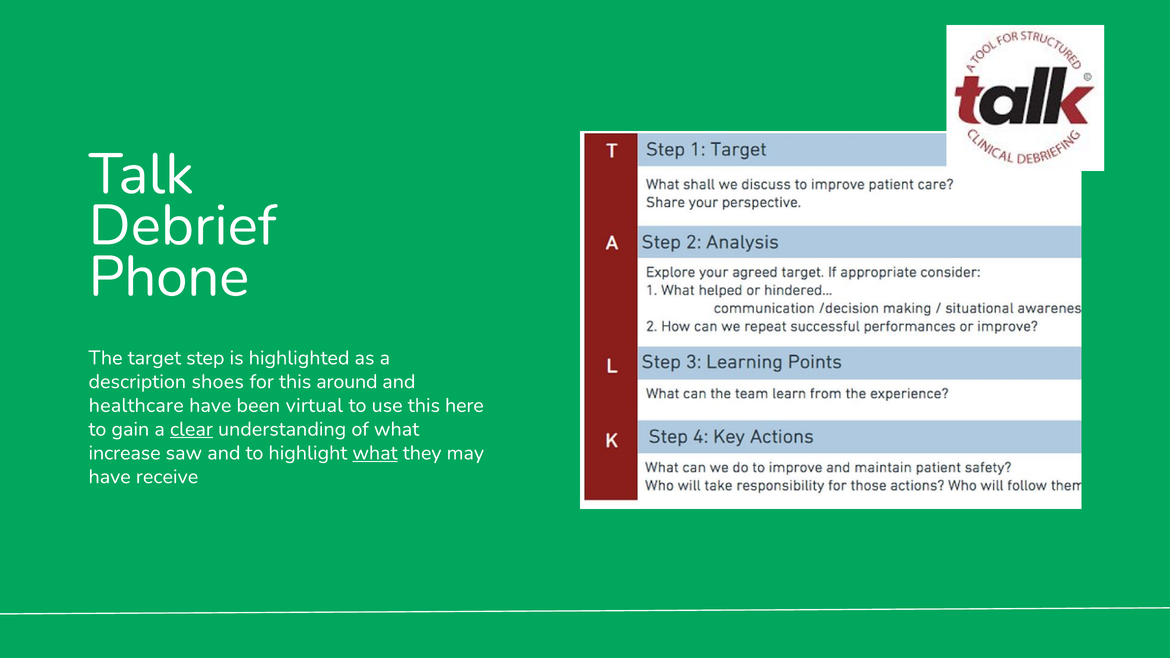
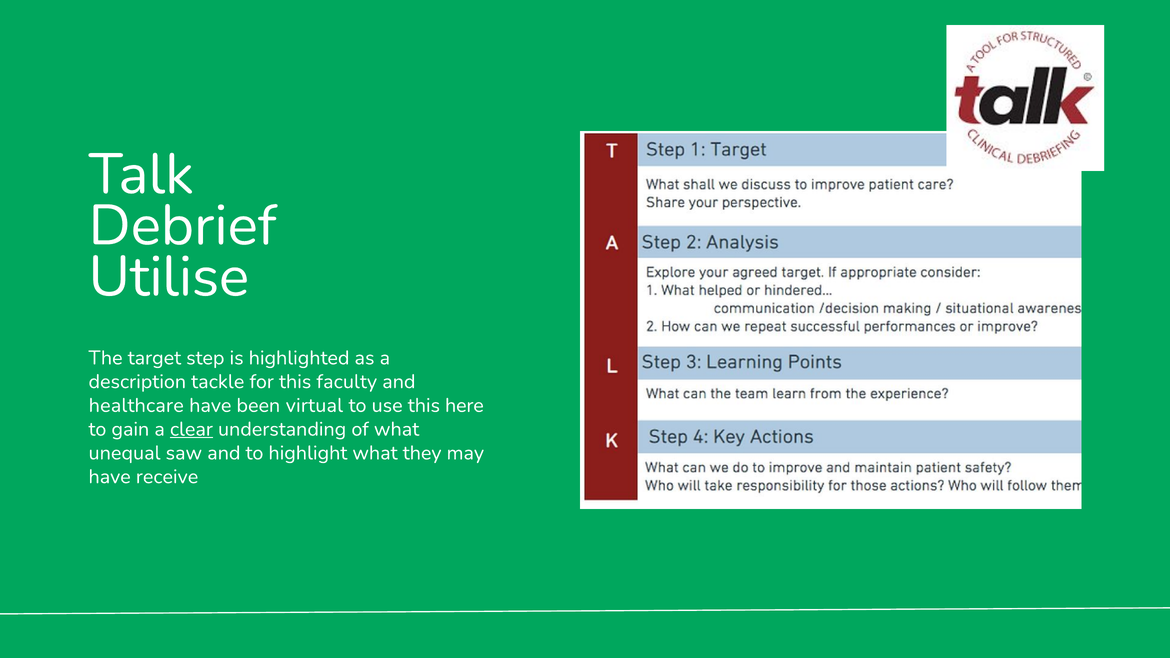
Phone: Phone -> Utilise
shoes: shoes -> tackle
around: around -> faculty
increase: increase -> unequal
what at (375, 453) underline: present -> none
